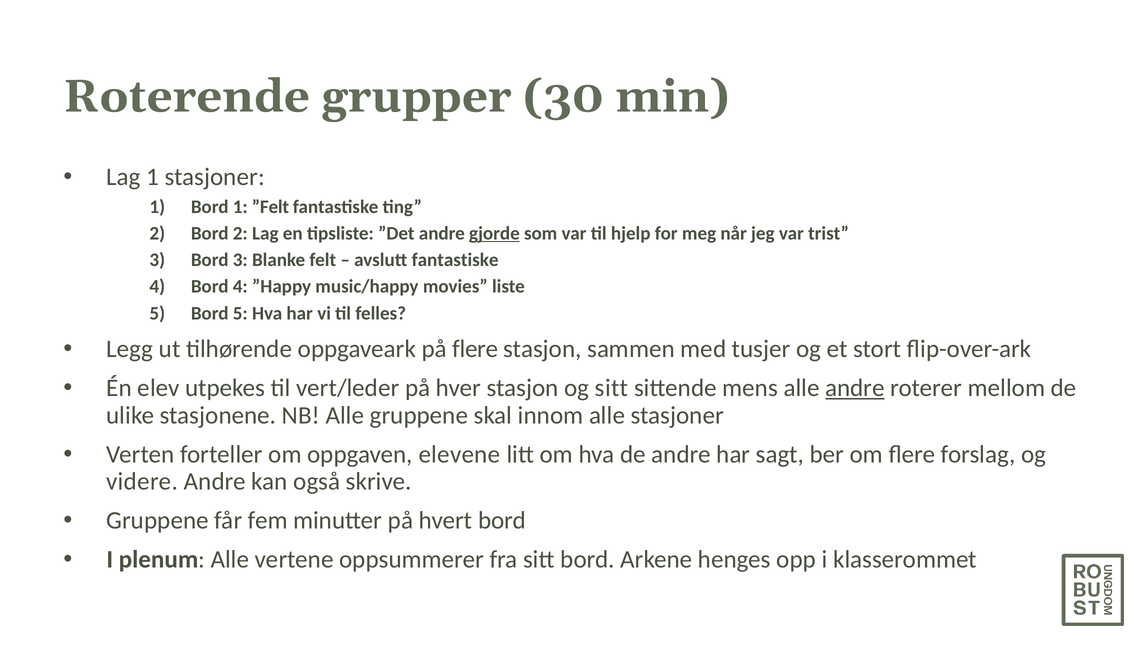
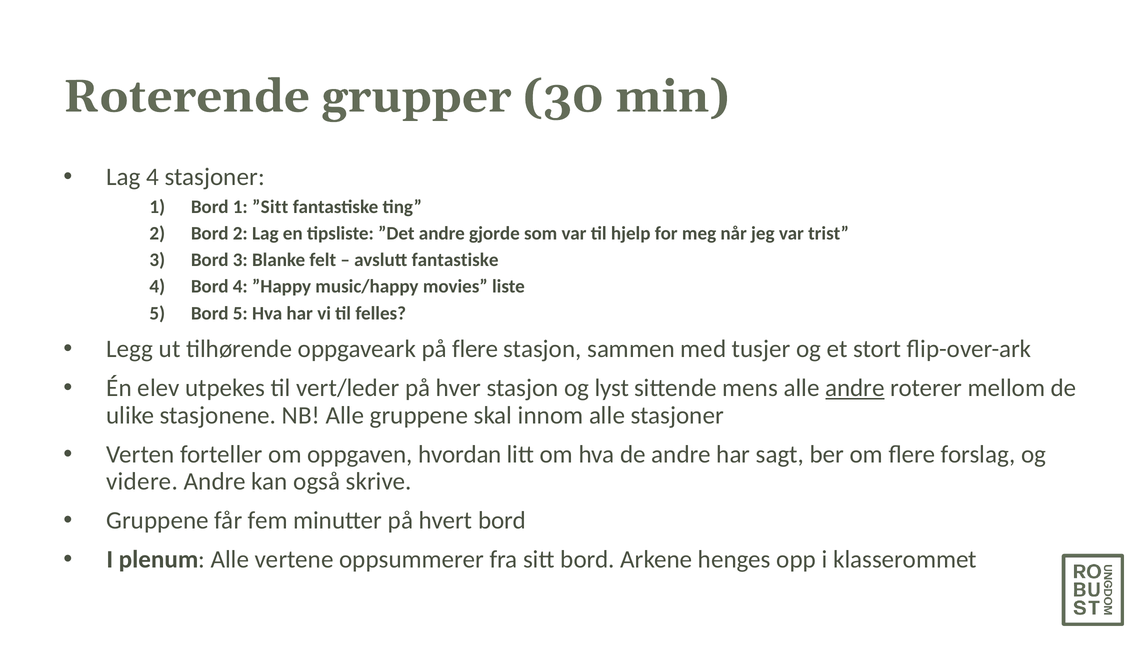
Lag 1: 1 -> 4
”Felt: ”Felt -> ”Sitt
gjorde underline: present -> none
og sitt: sitt -> lyst
elevene: elevene -> hvordan
